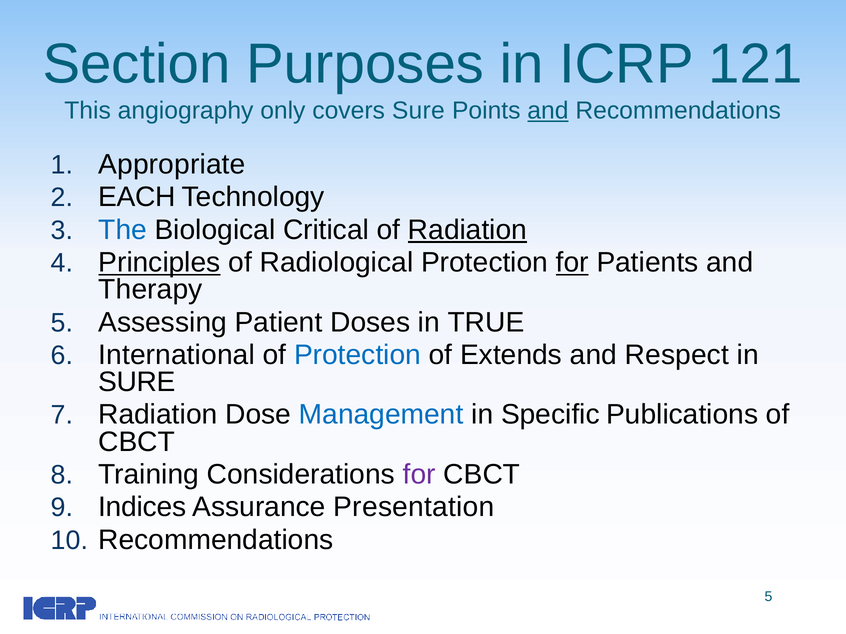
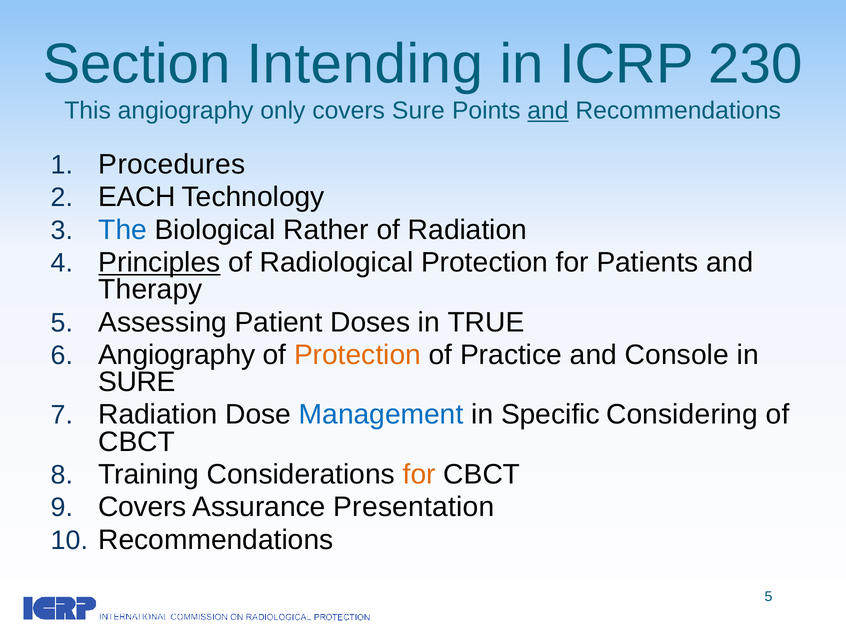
Purposes: Purposes -> Intending
121: 121 -> 230
Appropriate: Appropriate -> Procedures
Critical: Critical -> Rather
Radiation at (468, 230) underline: present -> none
for at (572, 263) underline: present -> none
International at (177, 355): International -> Angiography
Protection at (358, 355) colour: blue -> orange
Extends: Extends -> Practice
Respect: Respect -> Console
Publications: Publications -> Considering
for at (419, 475) colour: purple -> orange
Indices at (142, 508): Indices -> Covers
